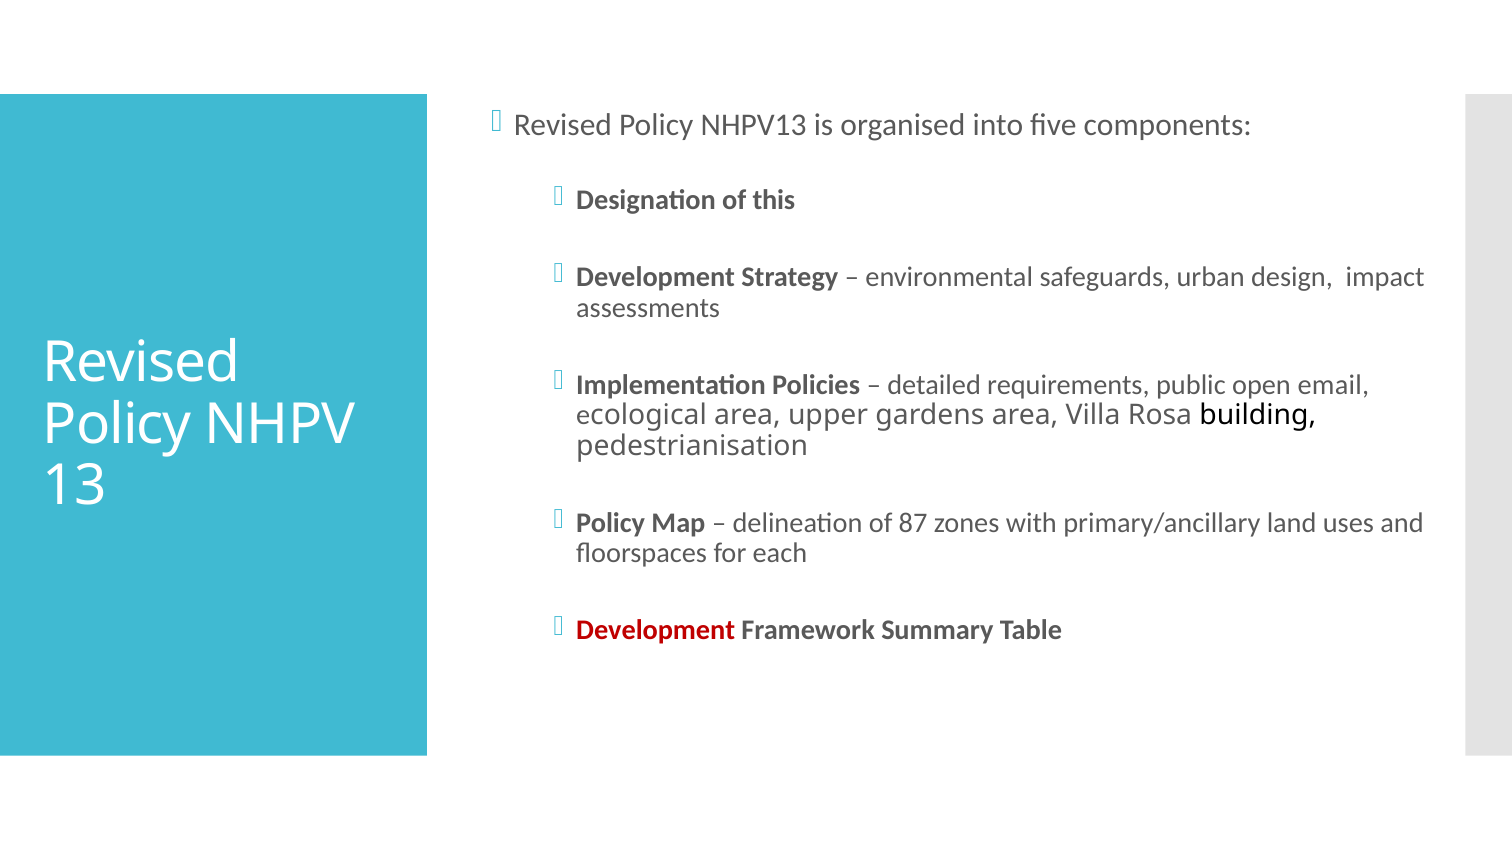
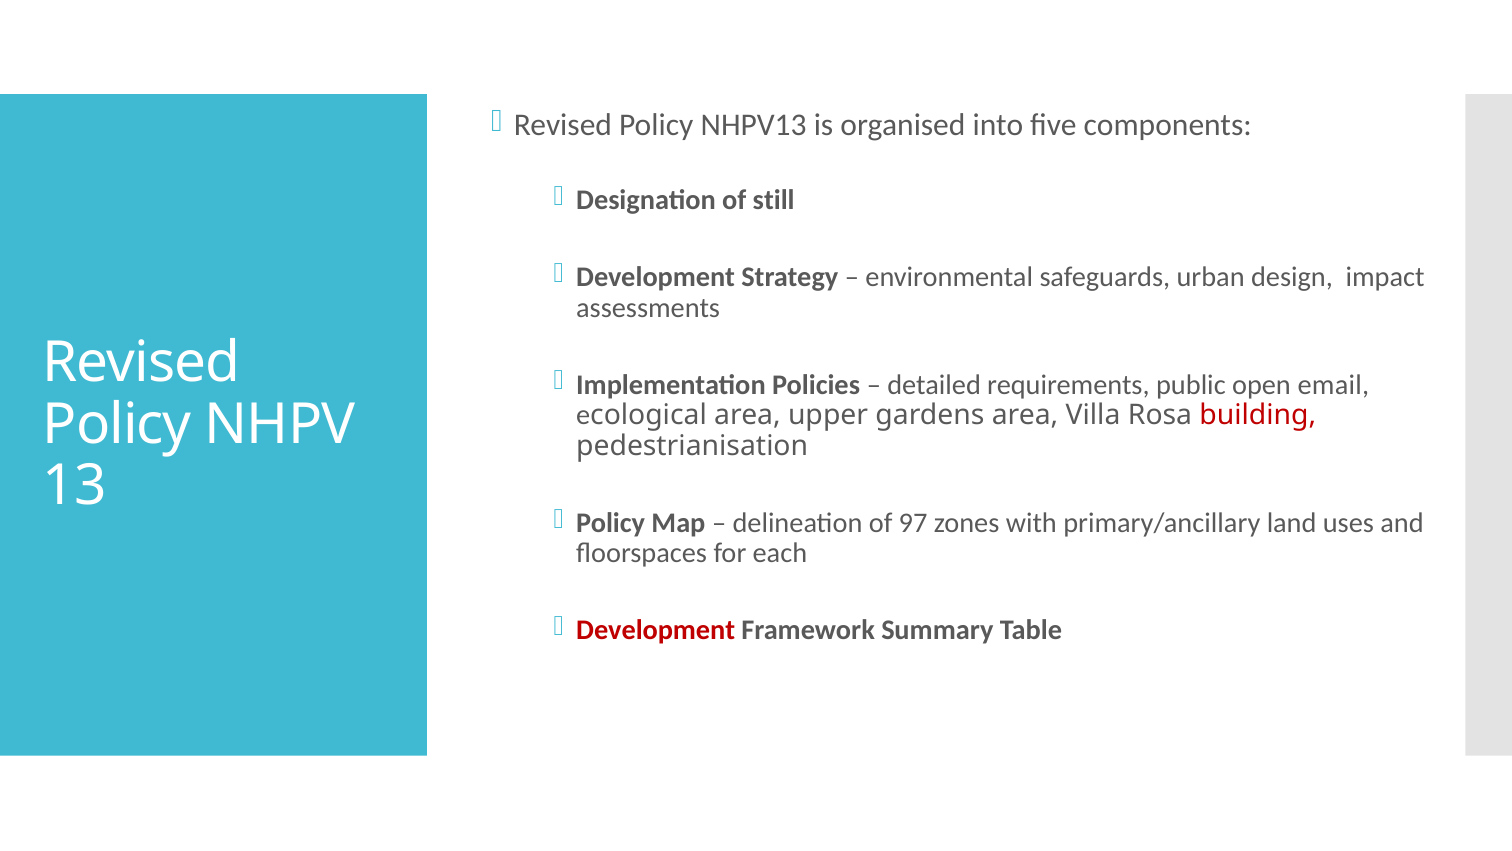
this: this -> still
building colour: black -> red
87: 87 -> 97
